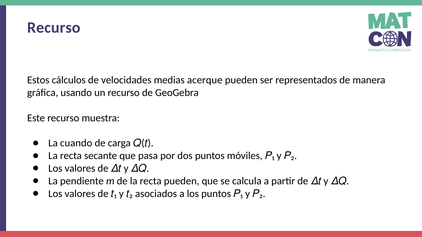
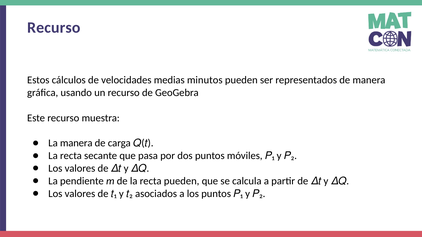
acerque: acerque -> minutos
La cuando: cuando -> manera
